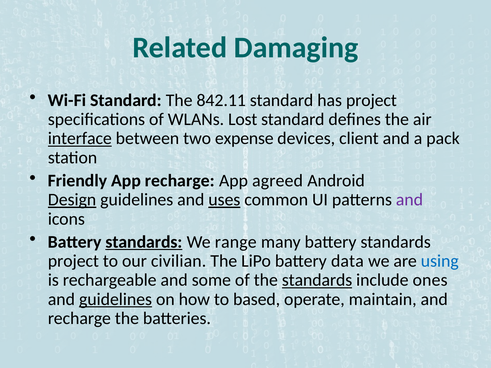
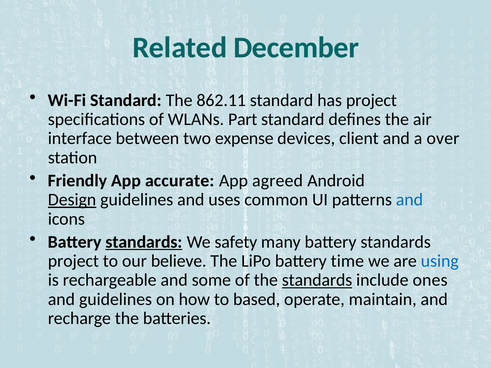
Damaging: Damaging -> December
842.11: 842.11 -> 862.11
Lost: Lost -> Part
interface underline: present -> none
pack: pack -> over
App recharge: recharge -> accurate
uses underline: present -> none
and at (409, 200) colour: purple -> blue
range: range -> safety
civilian: civilian -> believe
data: data -> time
guidelines at (116, 299) underline: present -> none
